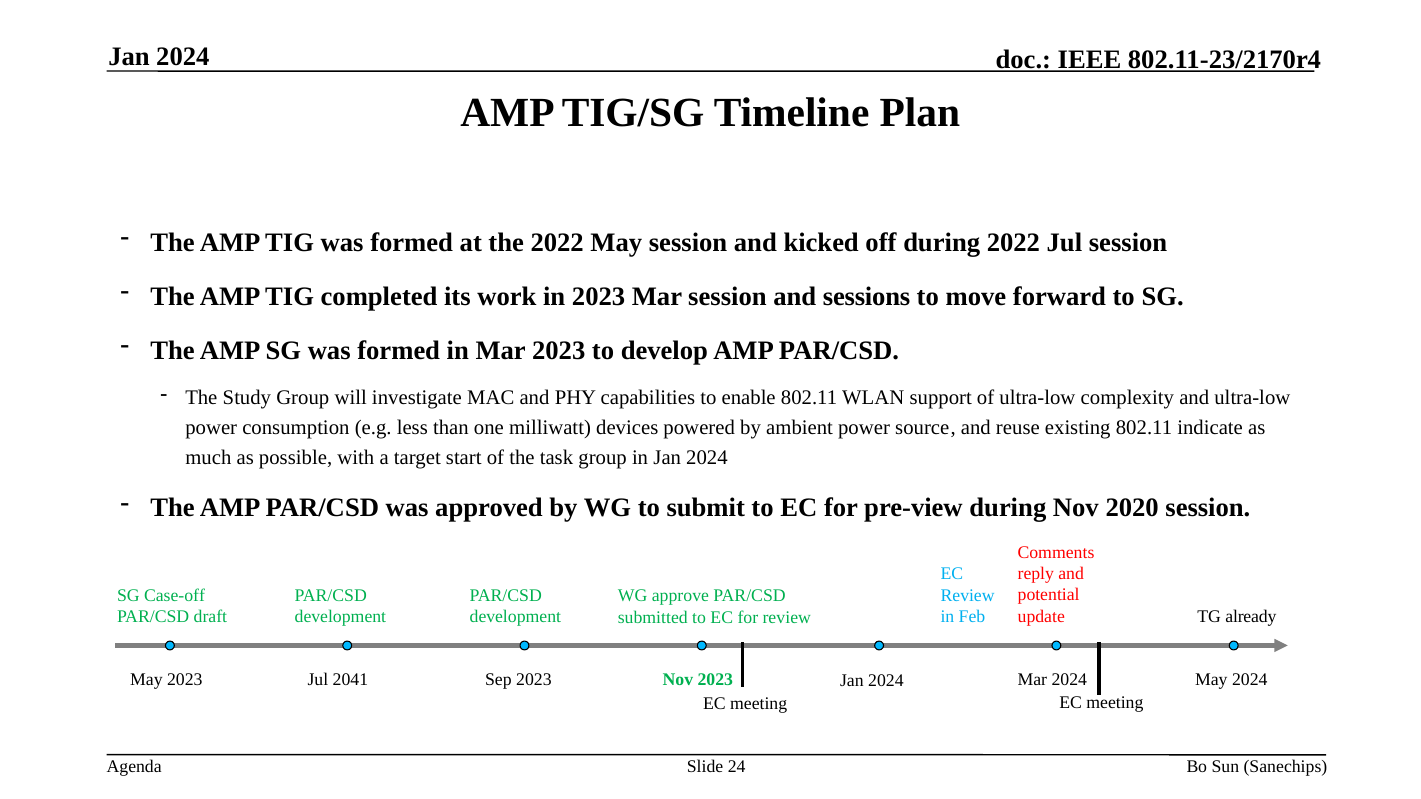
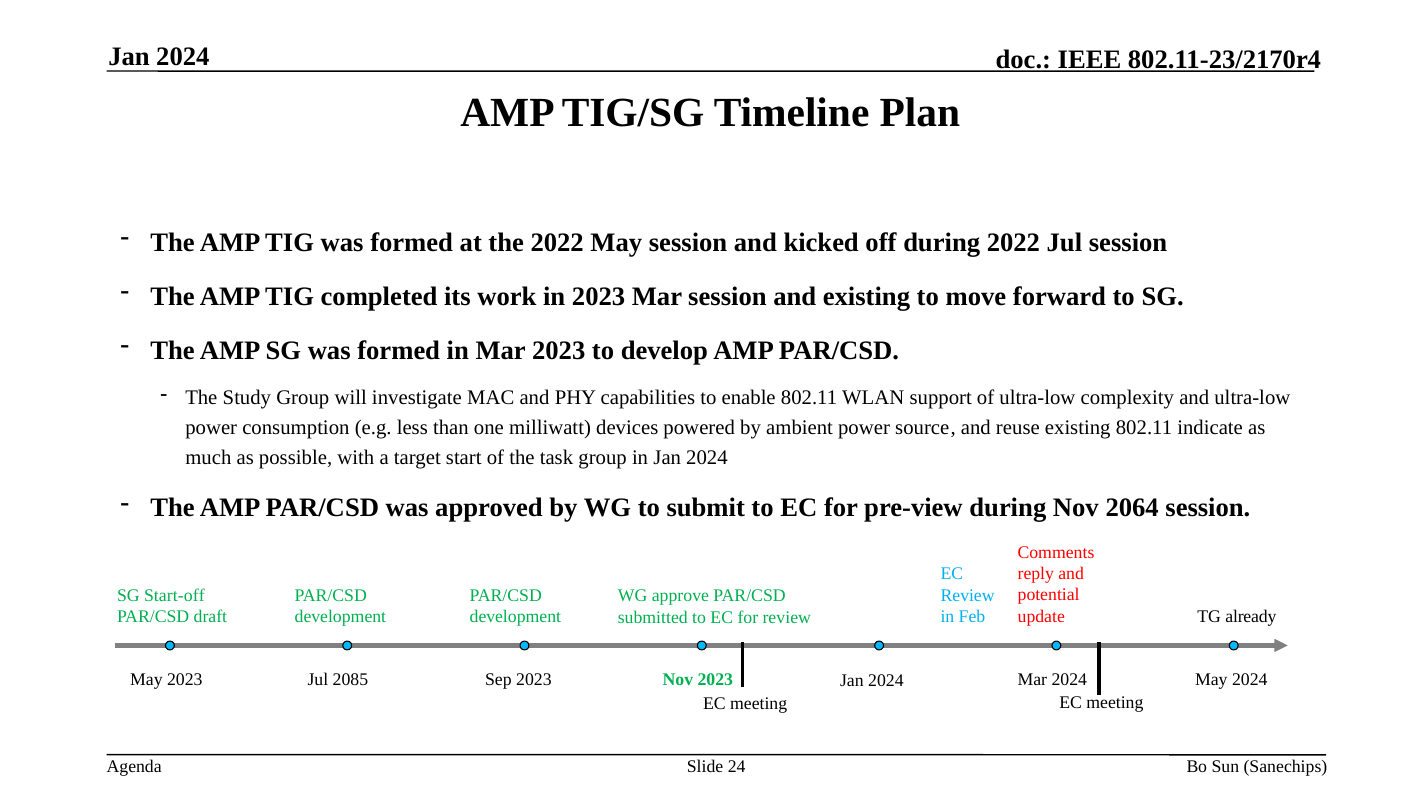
and sessions: sessions -> existing
2020: 2020 -> 2064
Case-off: Case-off -> Start-off
2041: 2041 -> 2085
